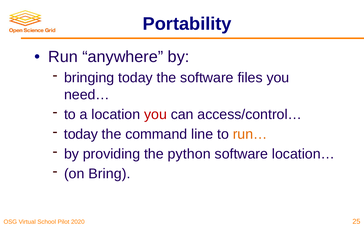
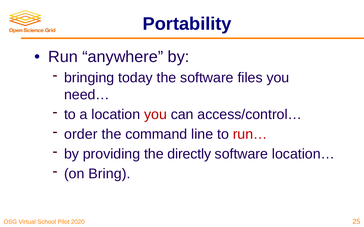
today at (81, 134): today -> order
run… colour: orange -> red
python: python -> directly
